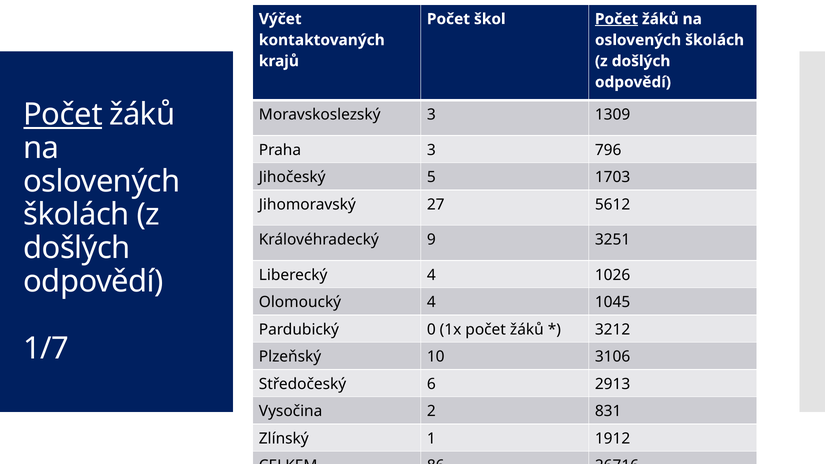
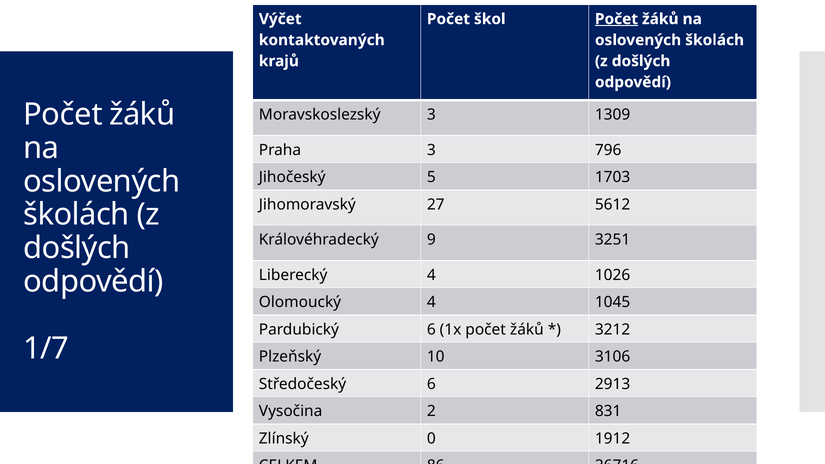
Počet at (63, 115) underline: present -> none
Pardubický 0: 0 -> 6
1: 1 -> 0
